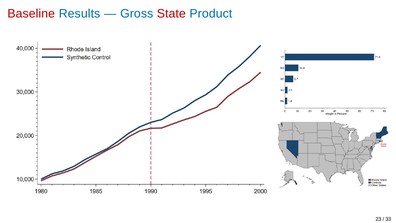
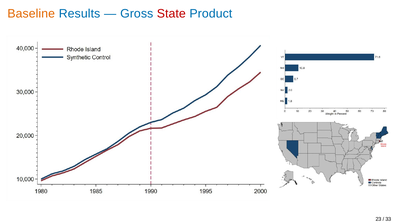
Baseline colour: red -> orange
